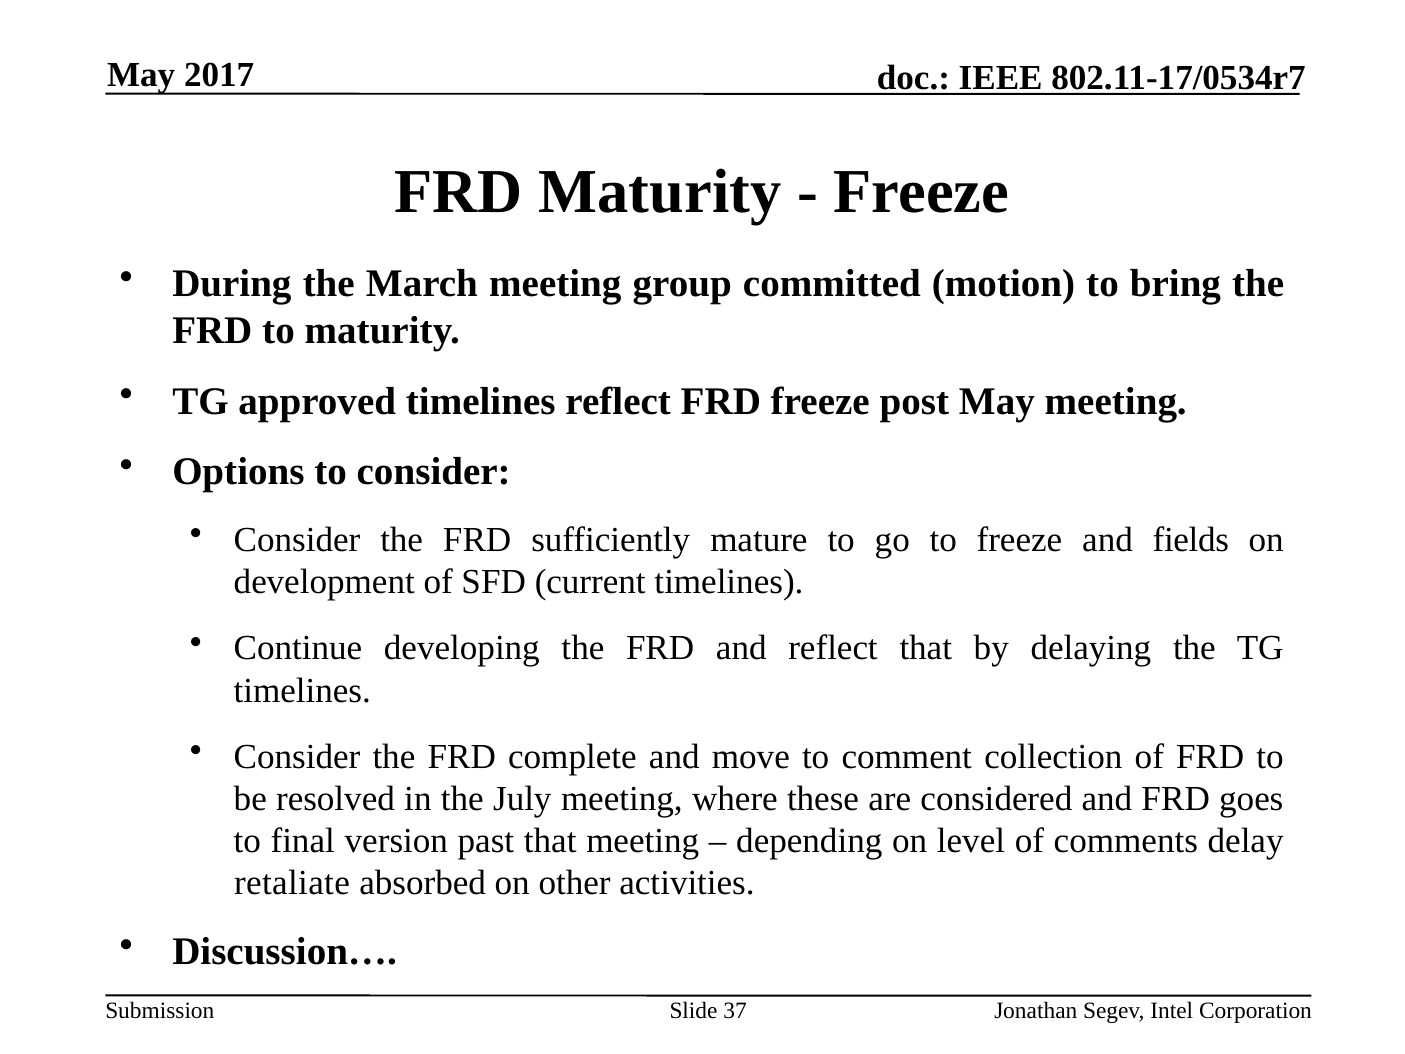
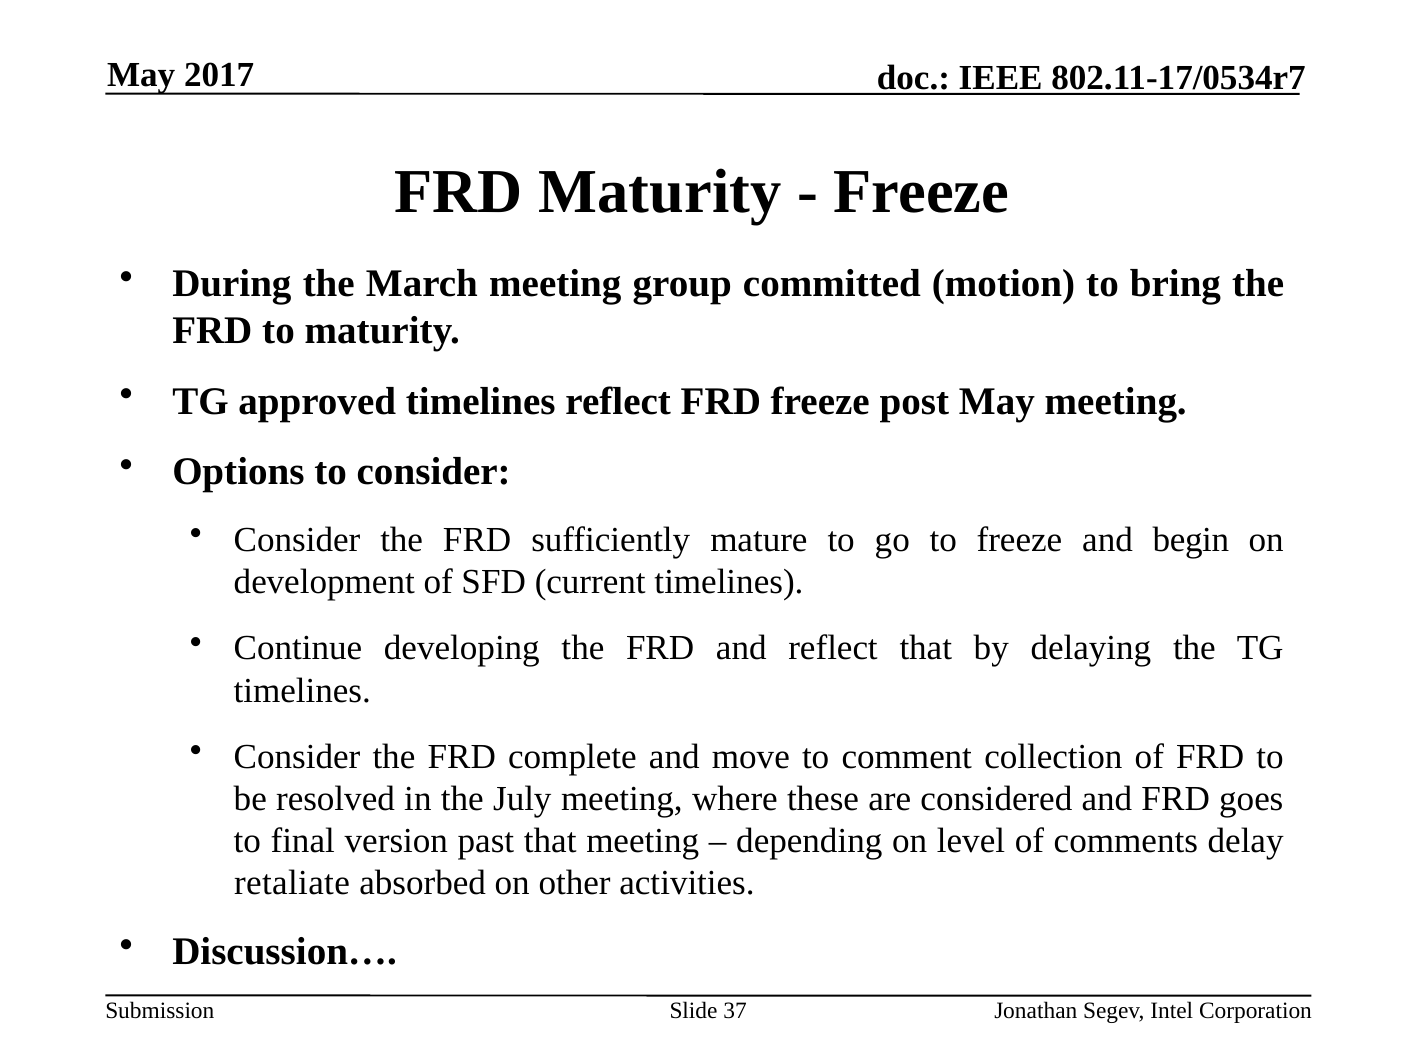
fields: fields -> begin
